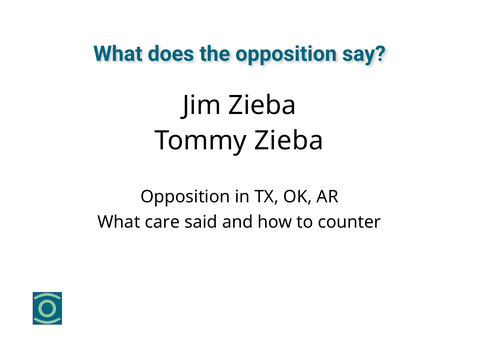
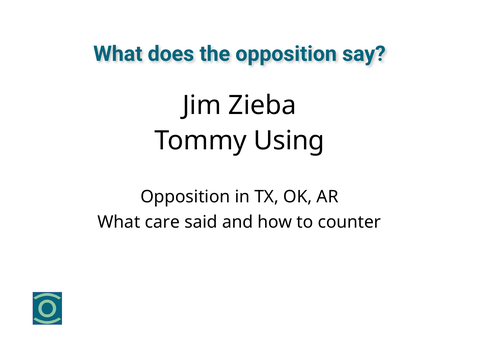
Tommy Zieba: Zieba -> Using
